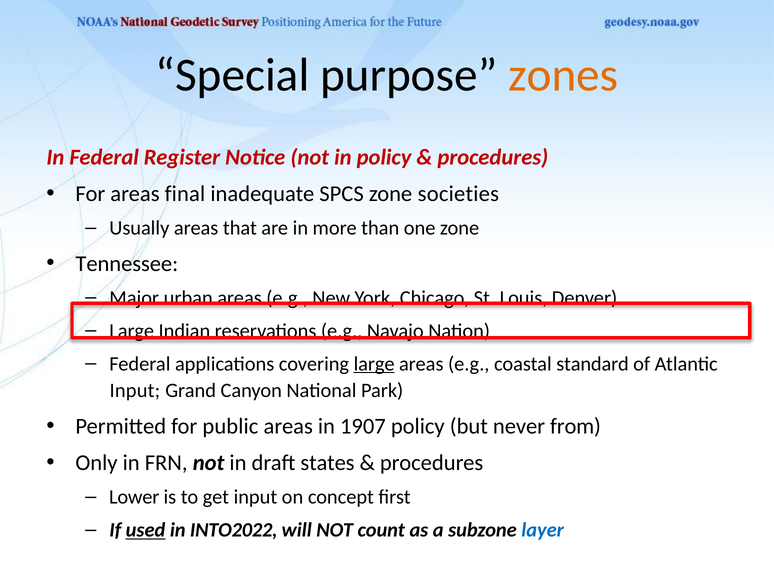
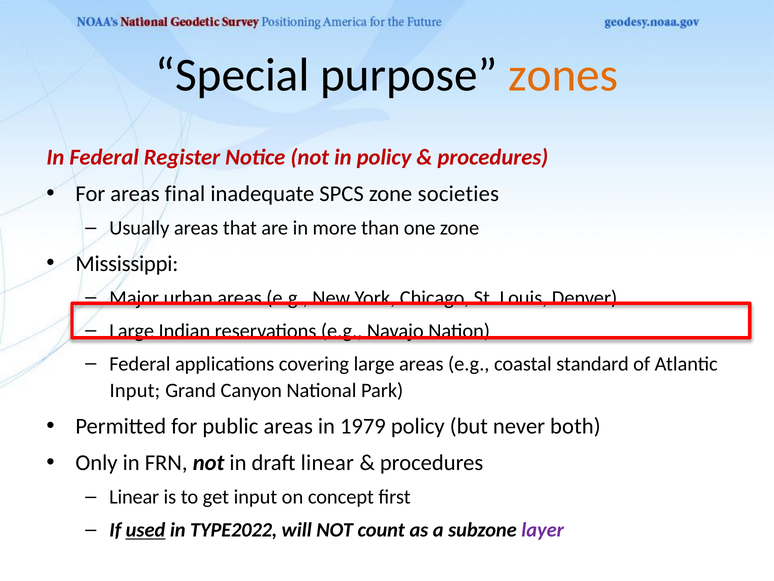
Tennessee: Tennessee -> Mississippi
large at (374, 363) underline: present -> none
1907: 1907 -> 1979
from: from -> both
draft states: states -> linear
Lower at (134, 497): Lower -> Linear
INTO2022: INTO2022 -> TYPE2022
layer colour: blue -> purple
